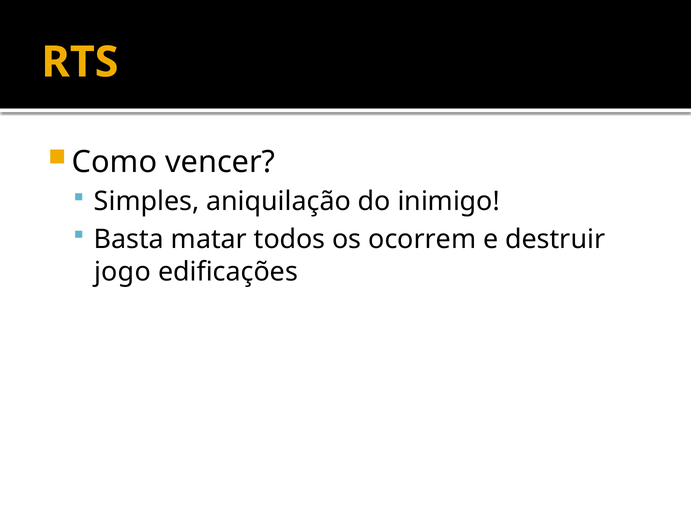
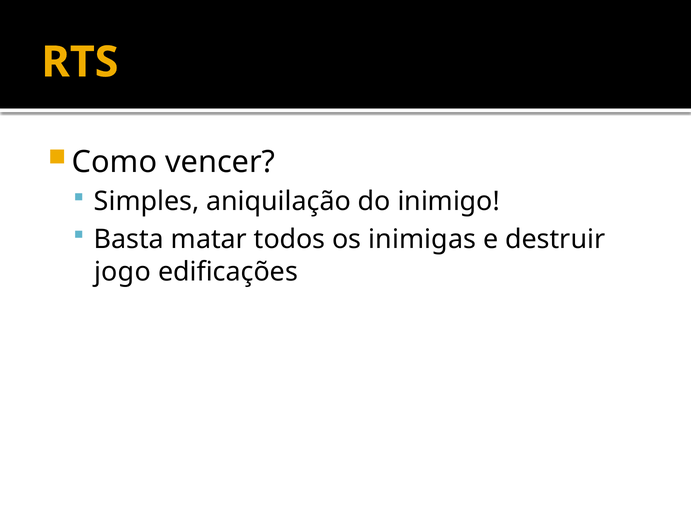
ocorrem: ocorrem -> inimigas
